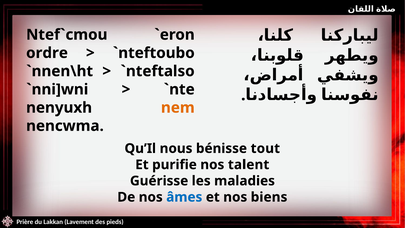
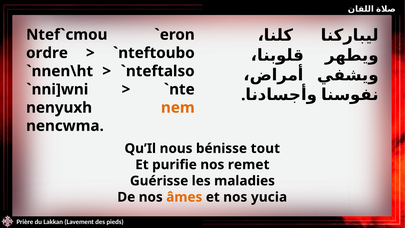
talent: talent -> remet
âmes colour: blue -> orange
biens: biens -> yucia
